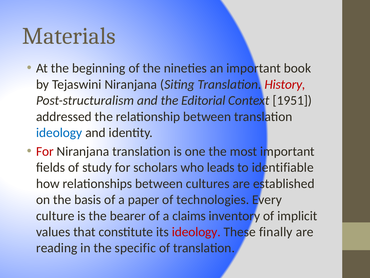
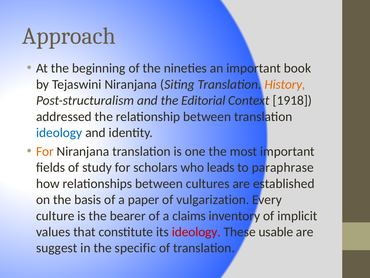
Materials: Materials -> Approach
History colour: red -> orange
1951: 1951 -> 1918
For at (45, 151) colour: red -> orange
identifiable: identifiable -> paraphrase
technologies: technologies -> vulgarization
finally: finally -> usable
reading: reading -> suggest
